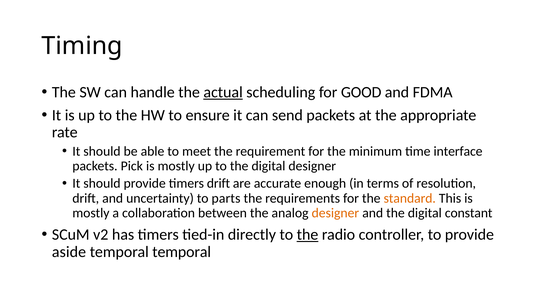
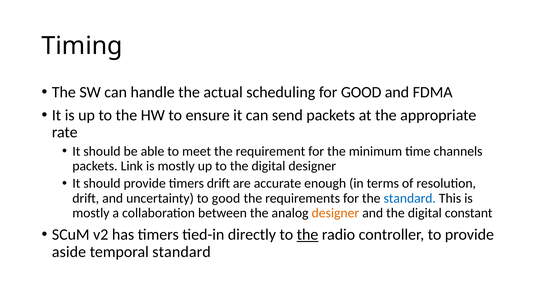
actual underline: present -> none
interface: interface -> channels
Pick: Pick -> Link
to parts: parts -> good
standard at (410, 198) colour: orange -> blue
temporal temporal: temporal -> standard
